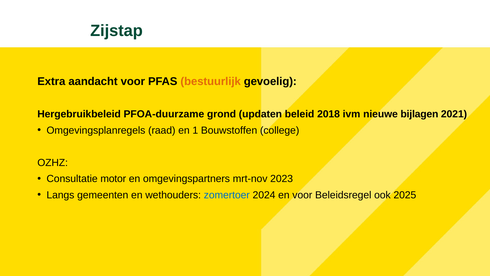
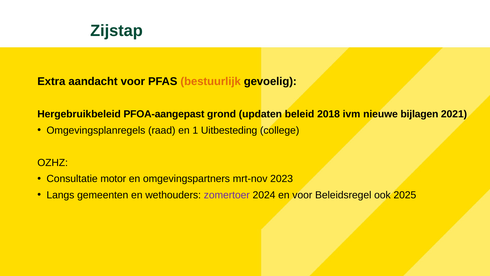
PFOA-duurzame: PFOA-duurzame -> PFOA-aangepast
Bouwstoffen: Bouwstoffen -> Uitbesteding
zomertoer colour: blue -> purple
